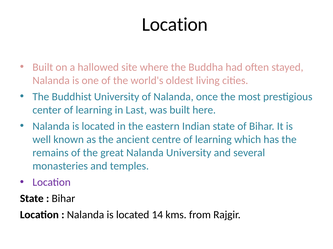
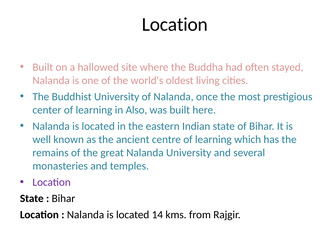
Last: Last -> Also
